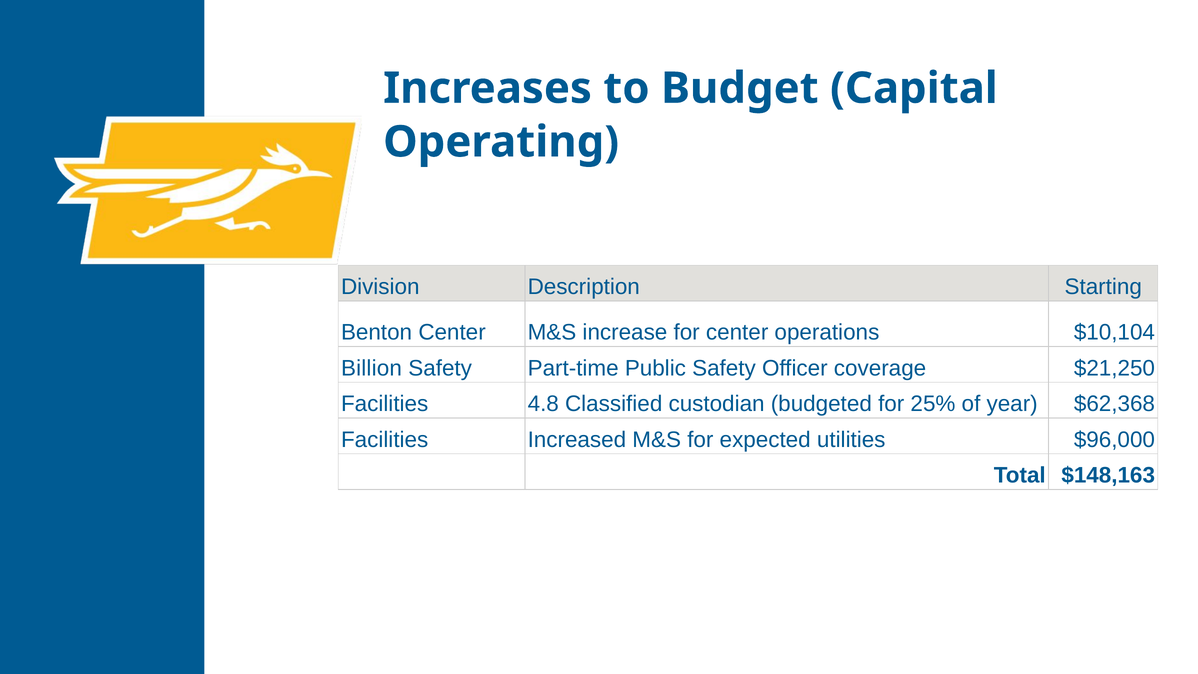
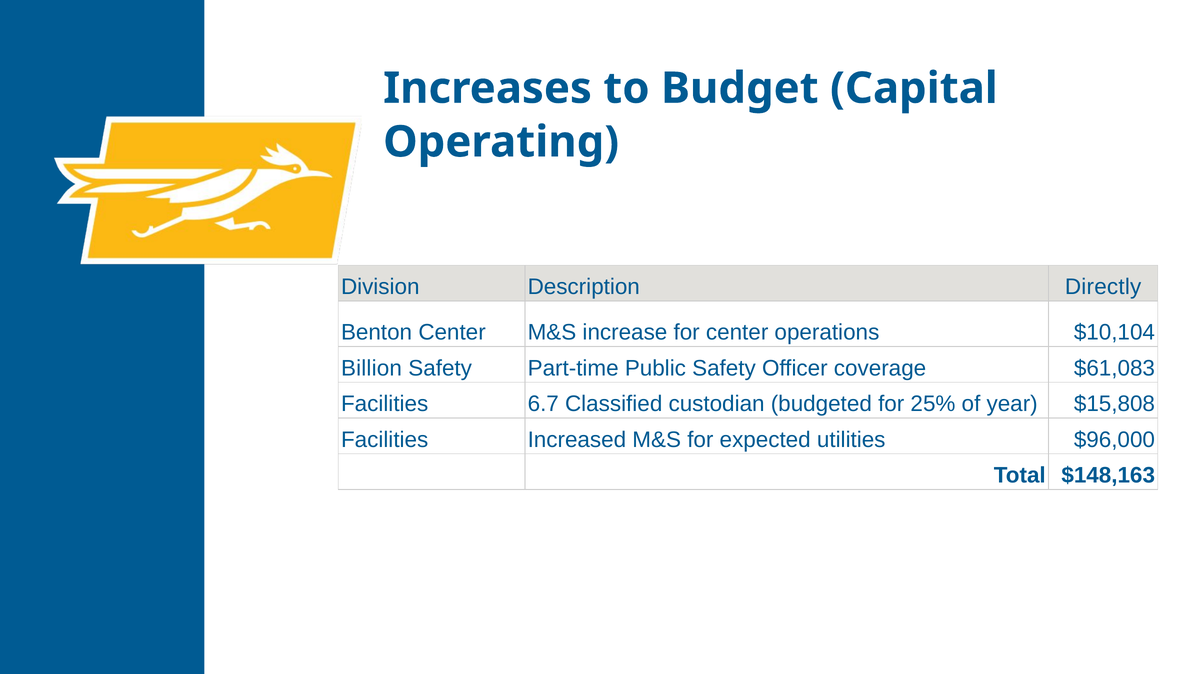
Starting: Starting -> Directly
$21,250: $21,250 -> $61,083
4.8: 4.8 -> 6.7
$62,368: $62,368 -> $15,808
